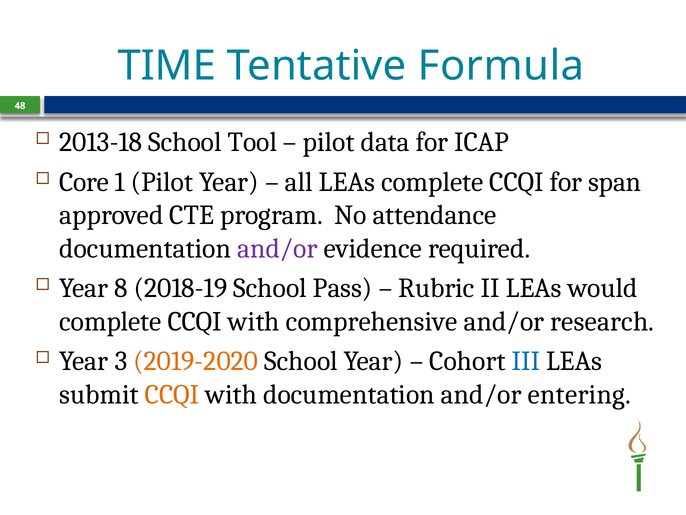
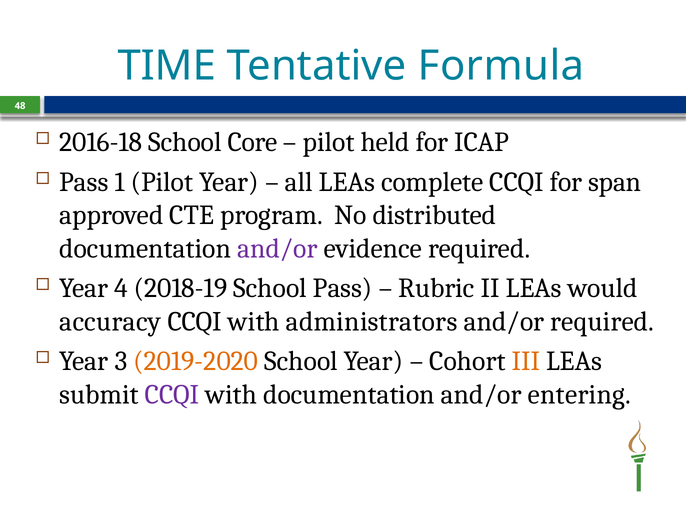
2013-18: 2013-18 -> 2016-18
Tool: Tool -> Core
data: data -> held
Core at (84, 182): Core -> Pass
attendance: attendance -> distributed
8: 8 -> 4
complete at (110, 321): complete -> accuracy
comprehensive: comprehensive -> administrators
and/or research: research -> required
III colour: blue -> orange
CCQI at (172, 394) colour: orange -> purple
